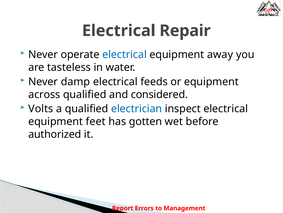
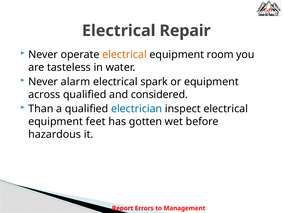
electrical at (125, 54) colour: blue -> orange
away: away -> room
damp: damp -> alarm
feeds: feeds -> spark
Volts: Volts -> Than
authorized: authorized -> hazardous
